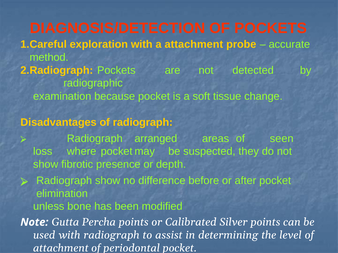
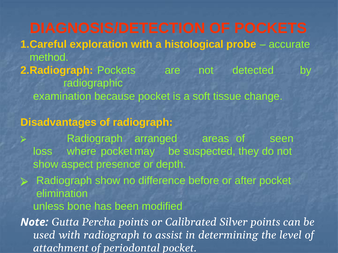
a attachment: attachment -> histological
fibrotic: fibrotic -> aspect
